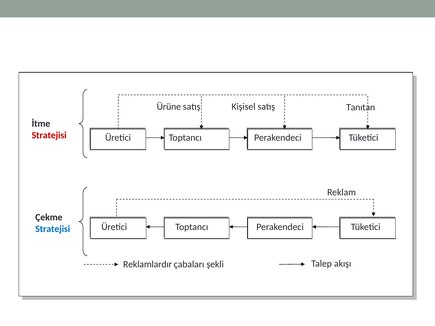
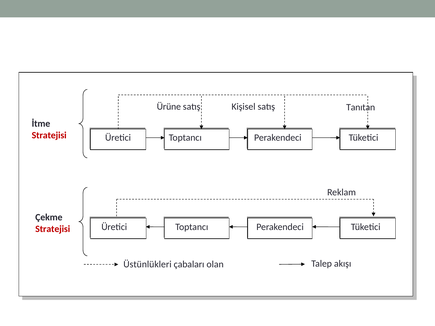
Stratejisi at (53, 229) colour: blue -> red
Reklamlardır: Reklamlardır -> Üstünlükleri
şekli: şekli -> olan
